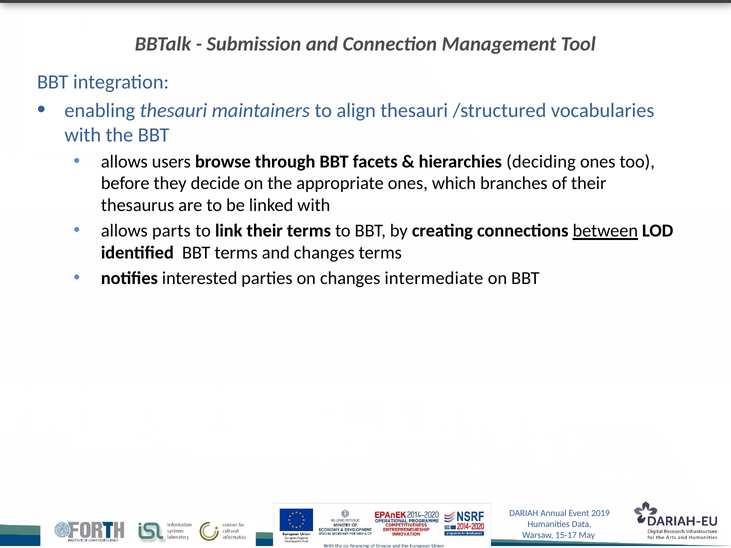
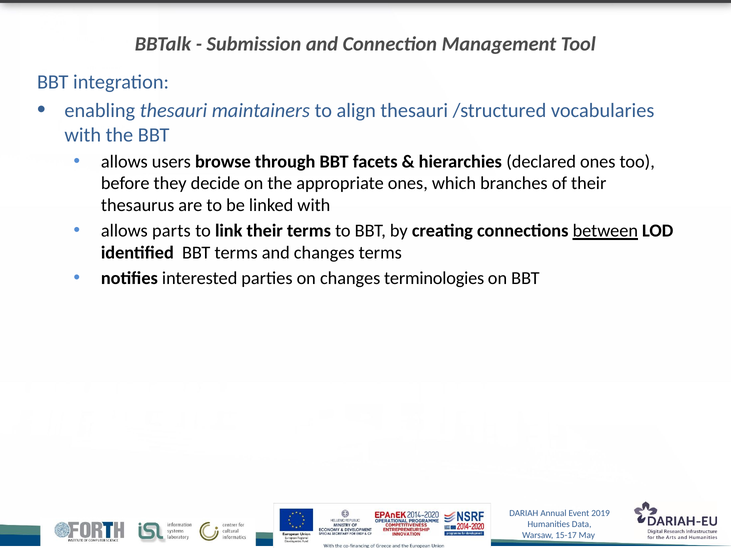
deciding: deciding -> declared
intermediate: intermediate -> terminologies
